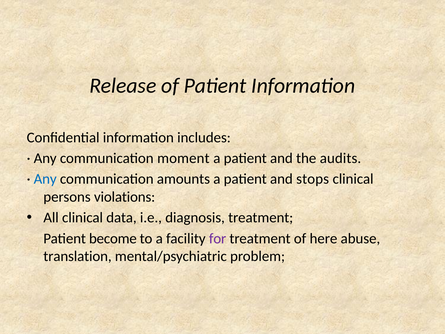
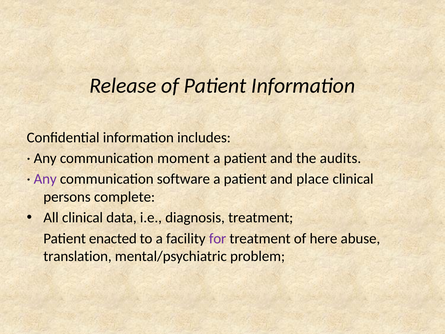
Any at (45, 179) colour: blue -> purple
amounts: amounts -> software
stops: stops -> place
violations: violations -> complete
become: become -> enacted
